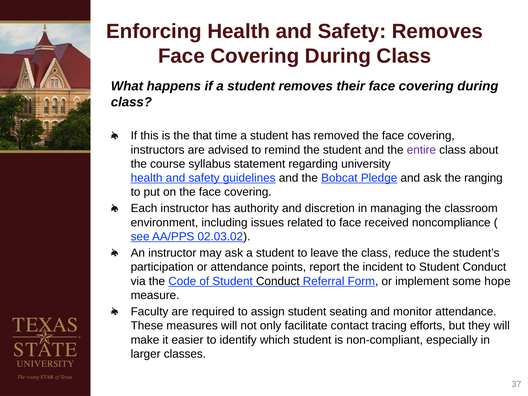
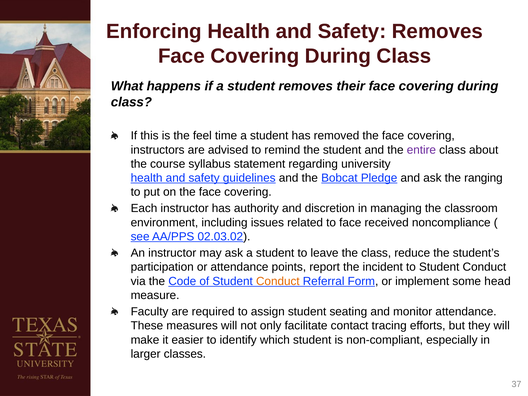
that: that -> feel
Conduct at (278, 281) colour: black -> orange
hope: hope -> head
